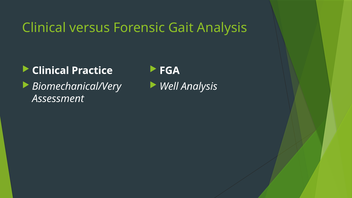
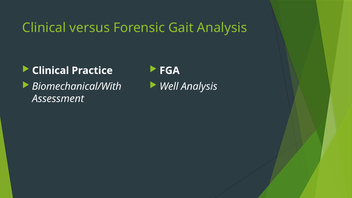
Biomechanical/Very: Biomechanical/Very -> Biomechanical/With
